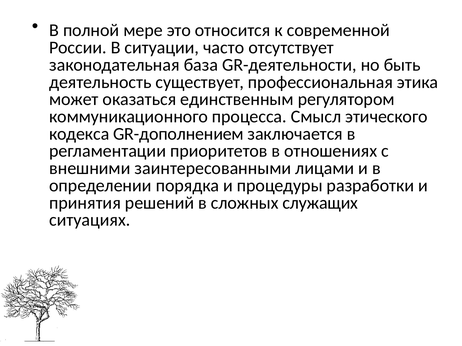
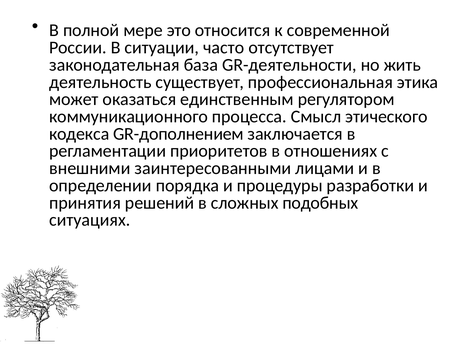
быть: быть -> жить
служащих: служащих -> подобных
